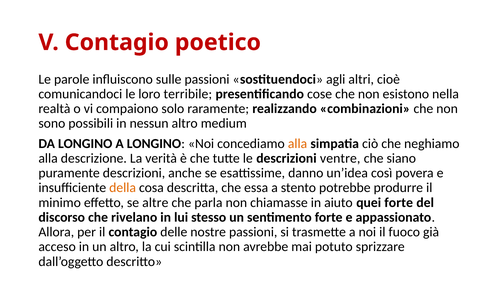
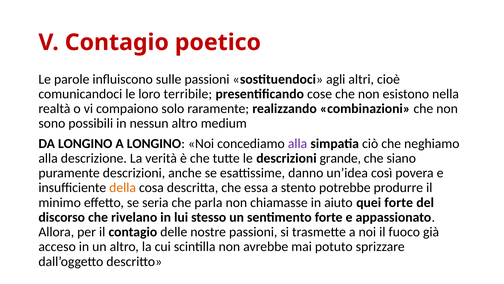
alla at (298, 143) colour: orange -> purple
ventre: ventre -> grande
altre: altre -> seria
